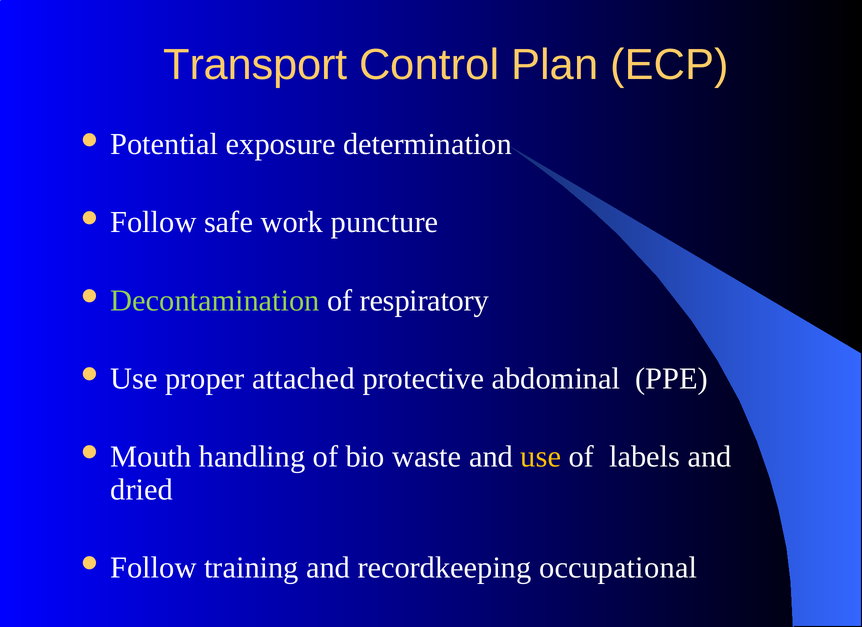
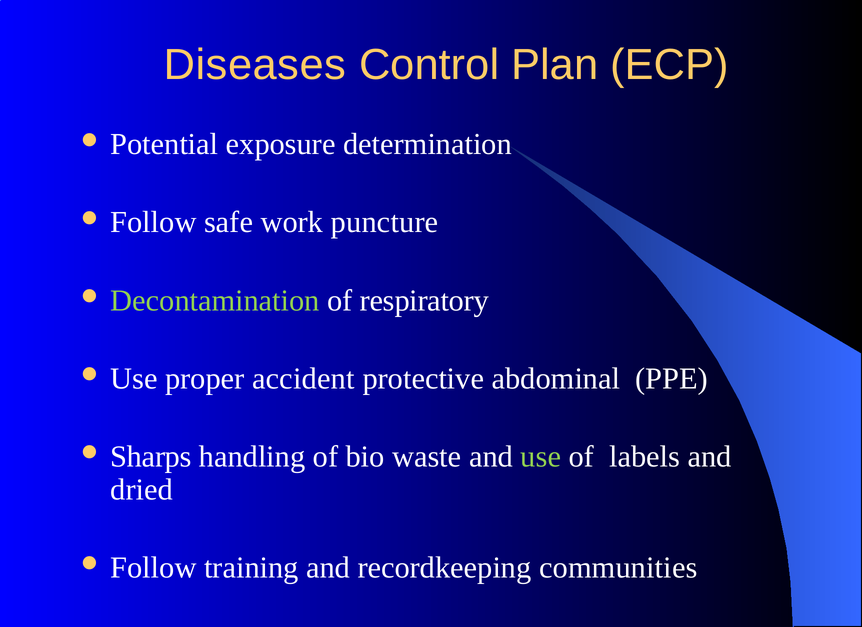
Transport: Transport -> Diseases
attached: attached -> accident
Mouth: Mouth -> Sharps
use at (541, 457) colour: yellow -> light green
occupational: occupational -> communities
